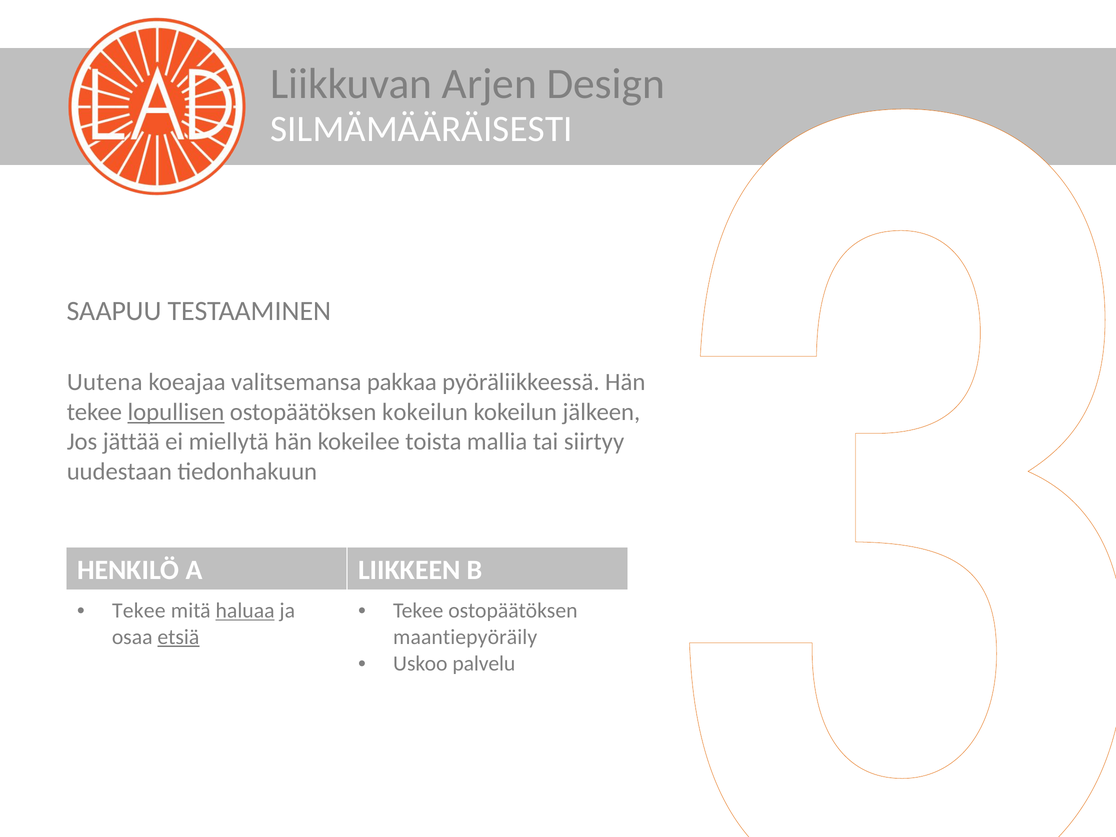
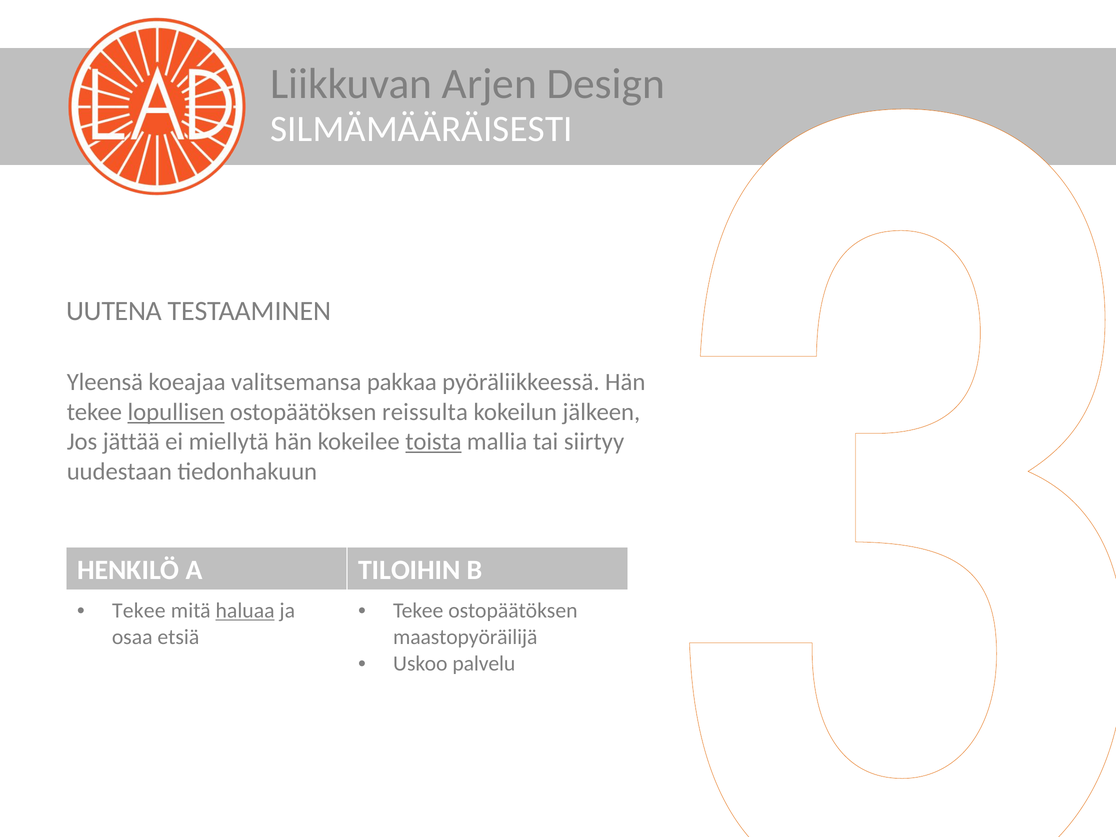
SAAPUU: SAAPUU -> UUTENA
Uutena: Uutena -> Yleensä
ostopäätöksen kokeilun: kokeilun -> reissulta
toista underline: none -> present
LIIKKEEN: LIIKKEEN -> TILOIHIN
etsiä underline: present -> none
maantiepyöräily: maantiepyöräily -> maastopyöräilijä
